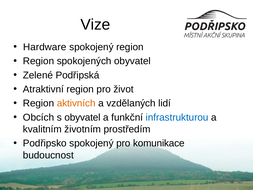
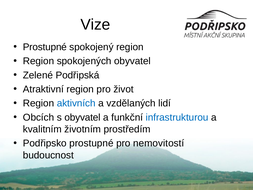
Hardware at (45, 47): Hardware -> Prostupné
aktivních colour: orange -> blue
Podřipsko spokojený: spokojený -> prostupné
komunikace: komunikace -> nemovitostí
